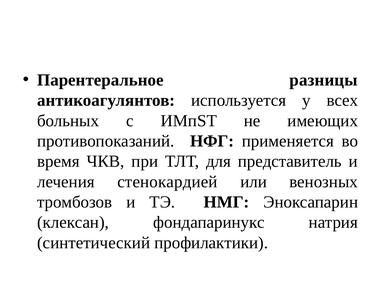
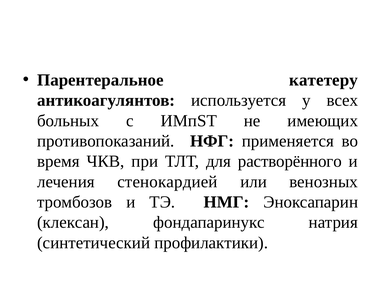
разницы: разницы -> катетеру
представитель: представитель -> растворённого
